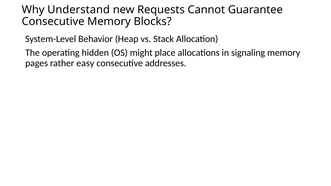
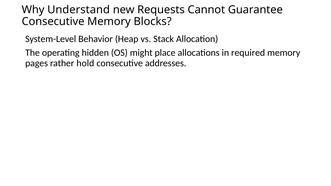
signaling: signaling -> required
easy: easy -> hold
